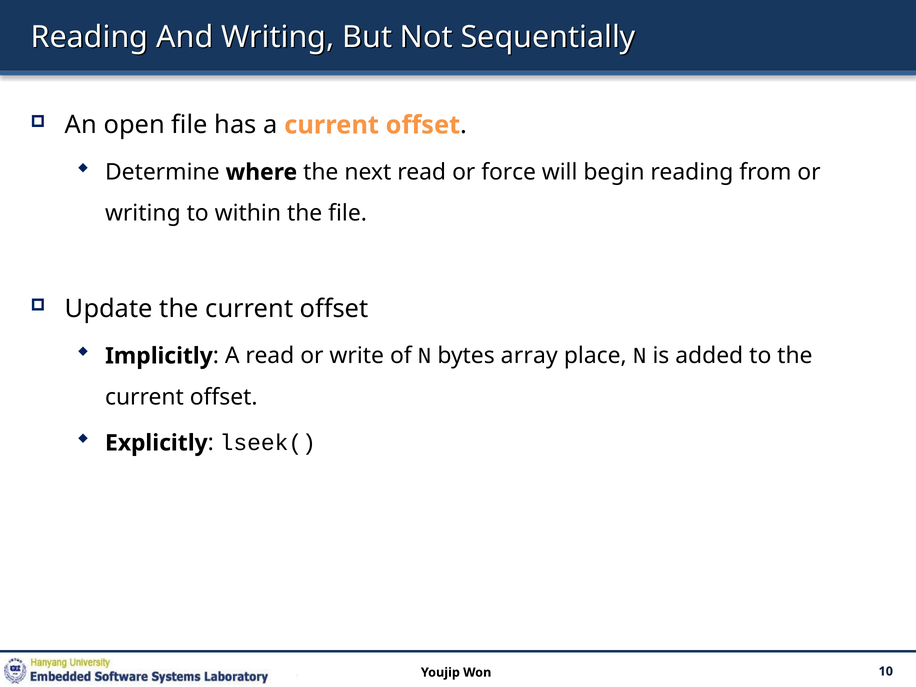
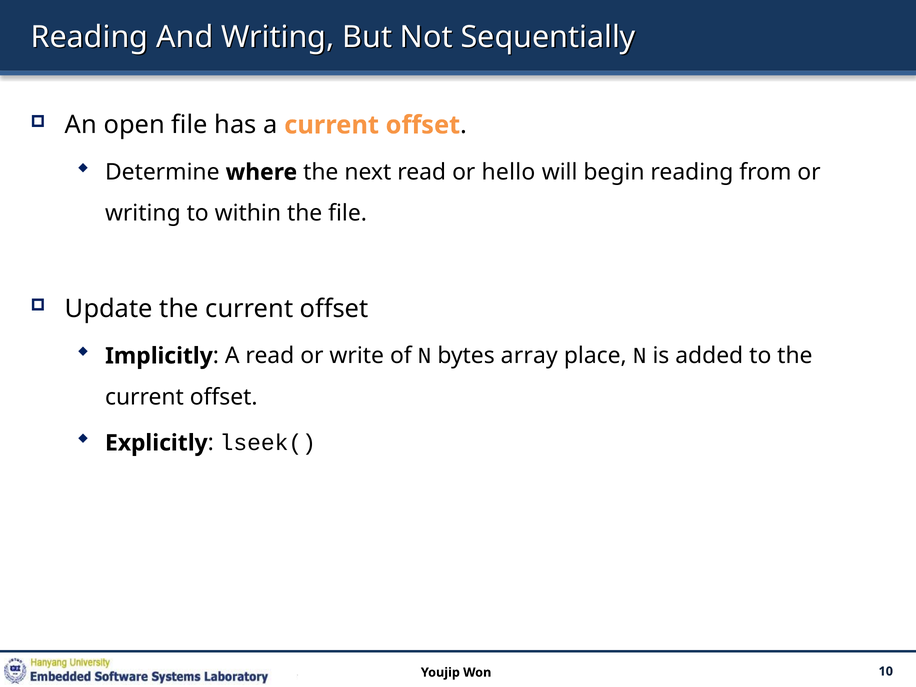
force: force -> hello
